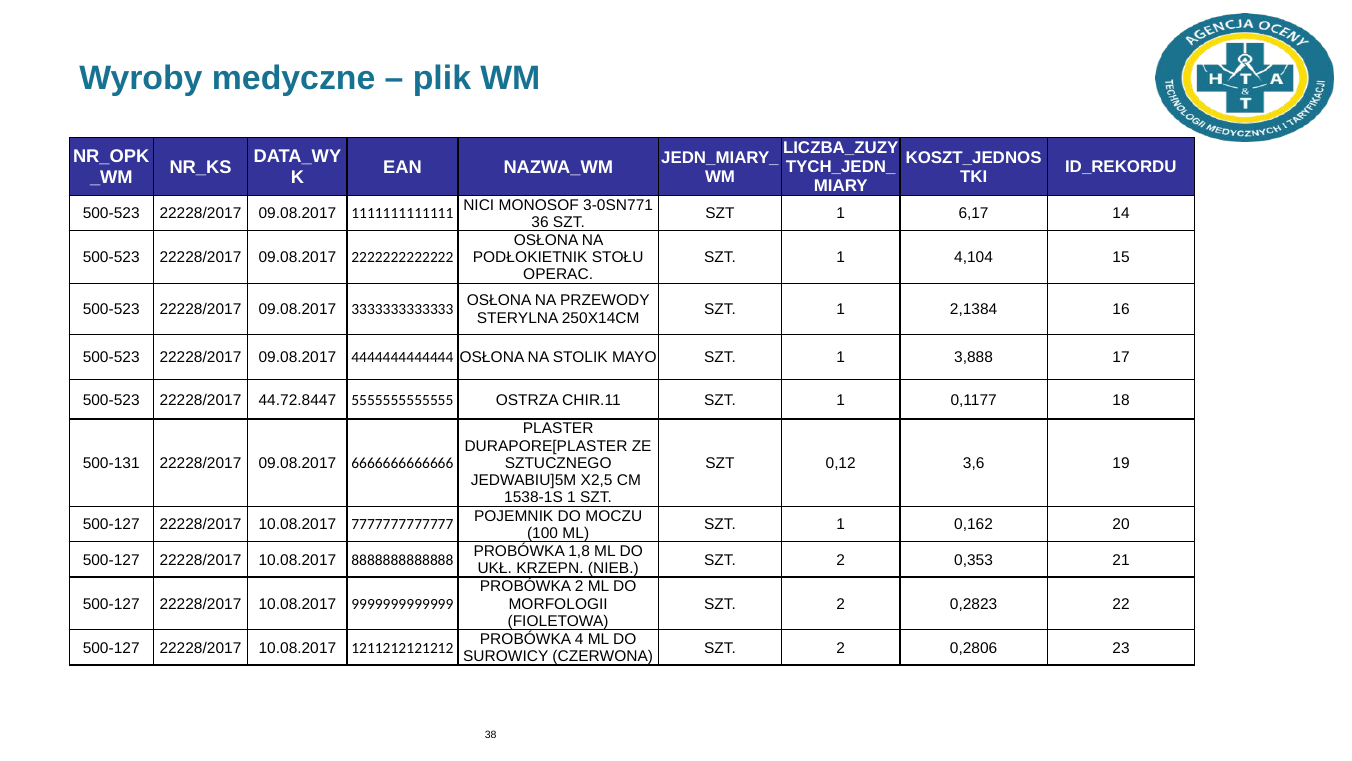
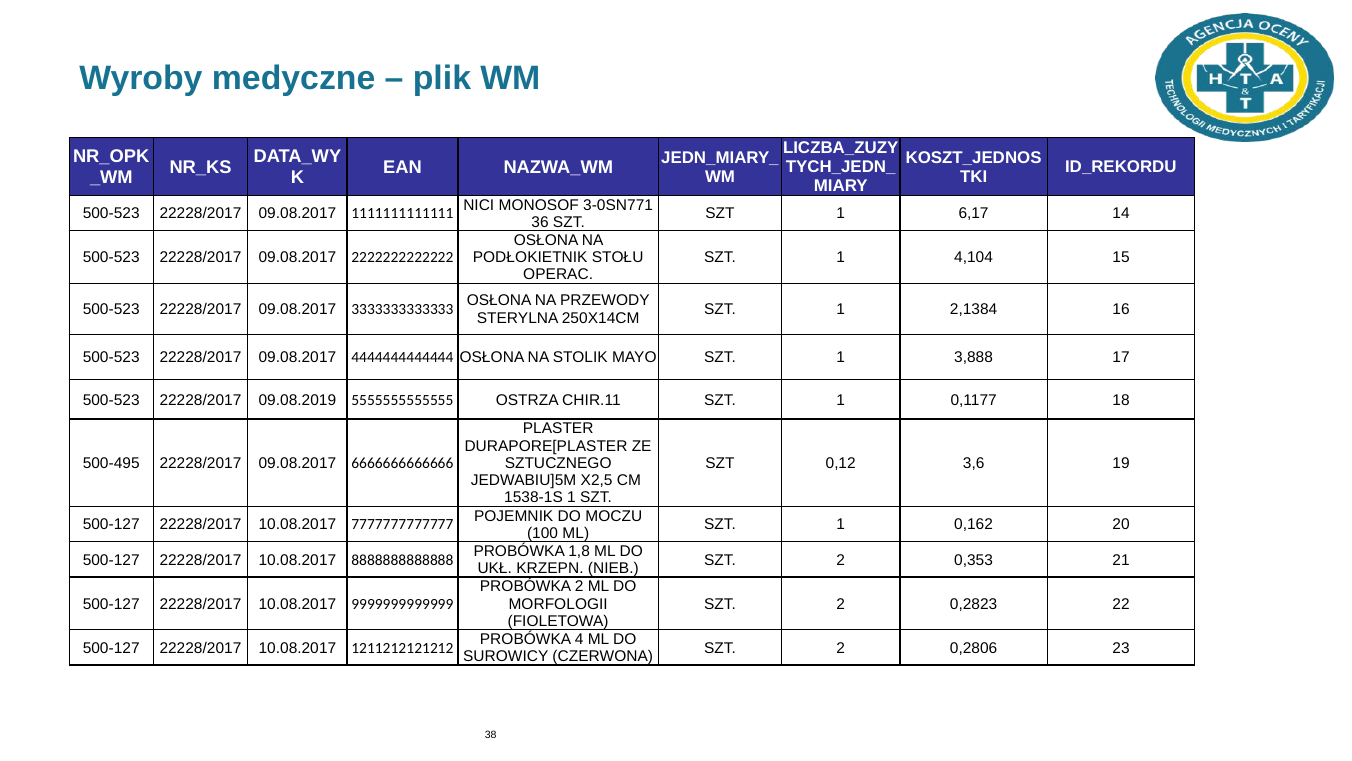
44.72.8447: 44.72.8447 -> 09.08.2019
500-131: 500-131 -> 500-495
